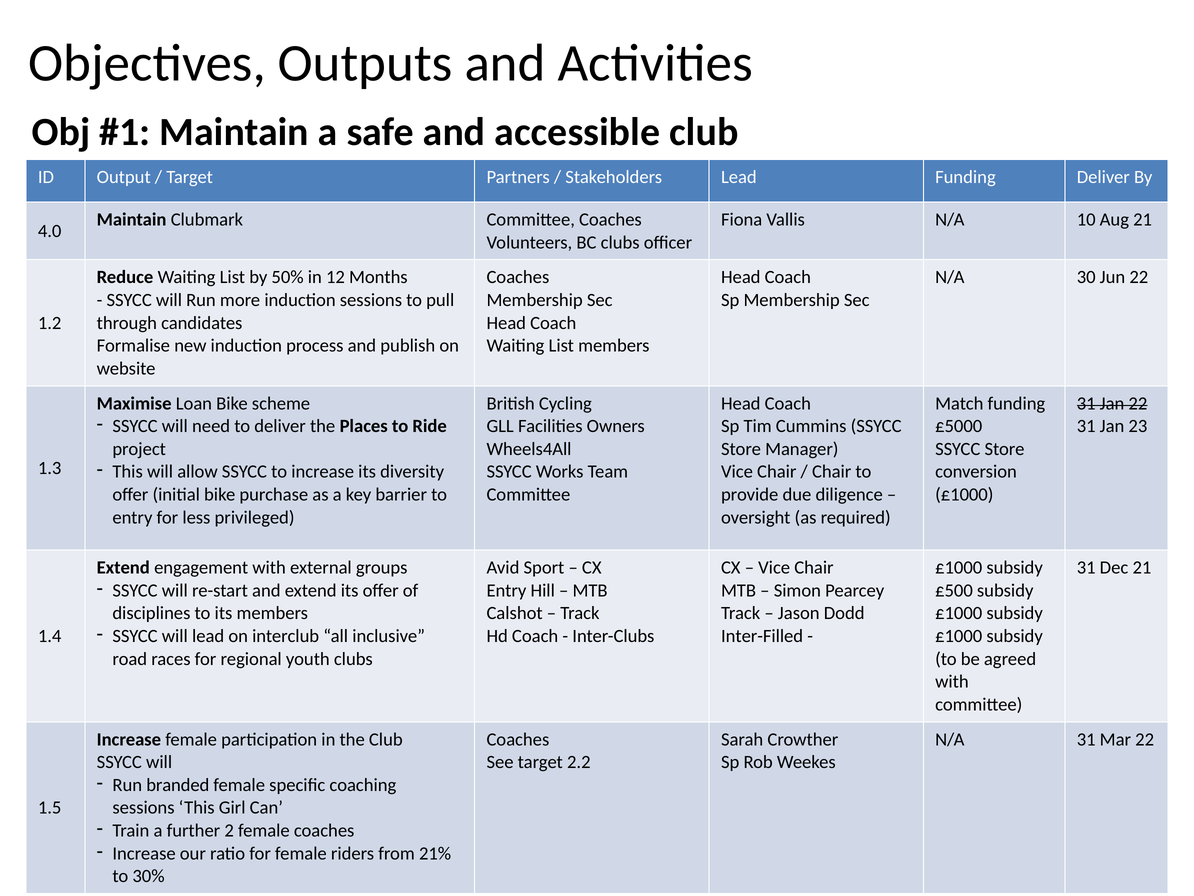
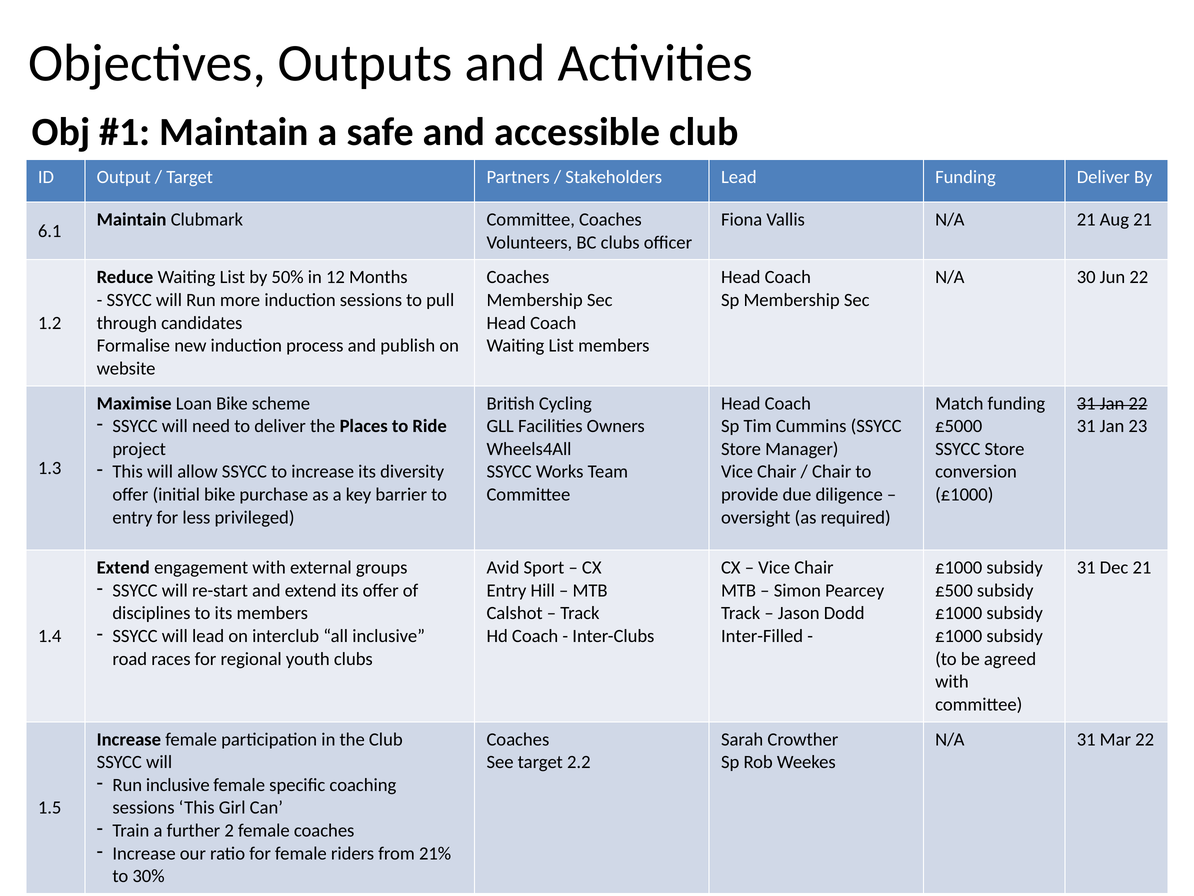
N/A 10: 10 -> 21
4.0: 4.0 -> 6.1
Run branded: branded -> inclusive
